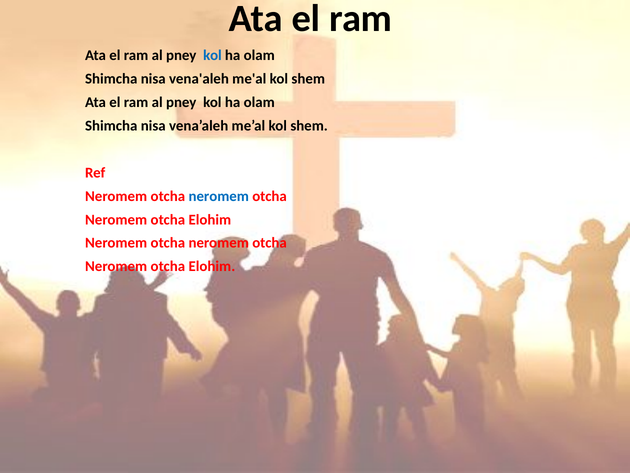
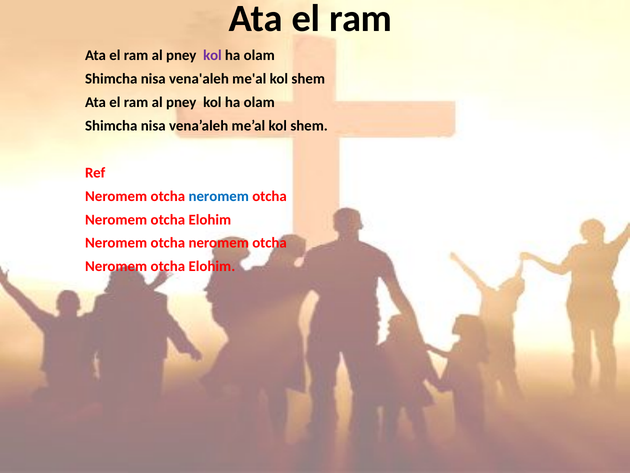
kol at (212, 55) colour: blue -> purple
